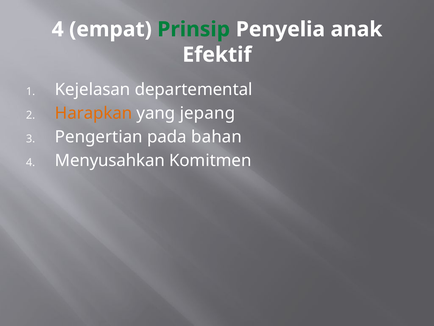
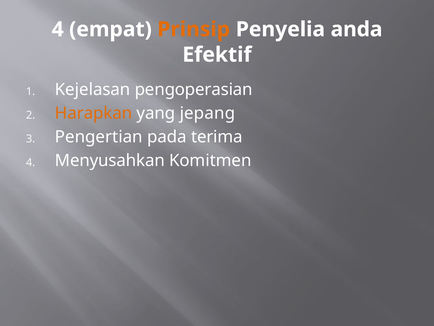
Prinsip colour: green -> orange
anak: anak -> anda
departemental: departemental -> pengoperasian
bahan: bahan -> terima
